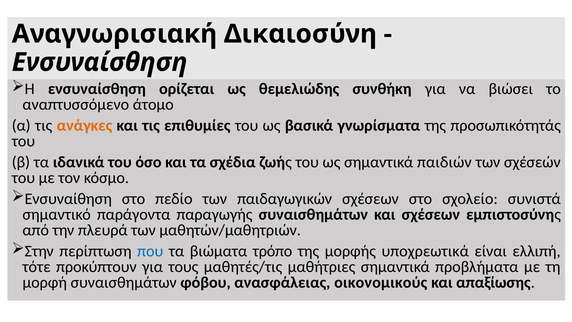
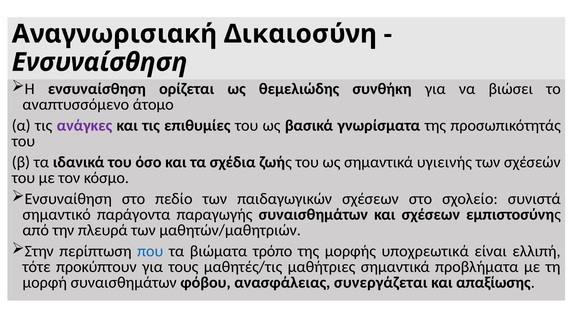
ανάγκες colour: orange -> purple
παιδιών: παιδιών -> υγιεινής
οικονομικούς: οικονομικούς -> συνεργάζεται
